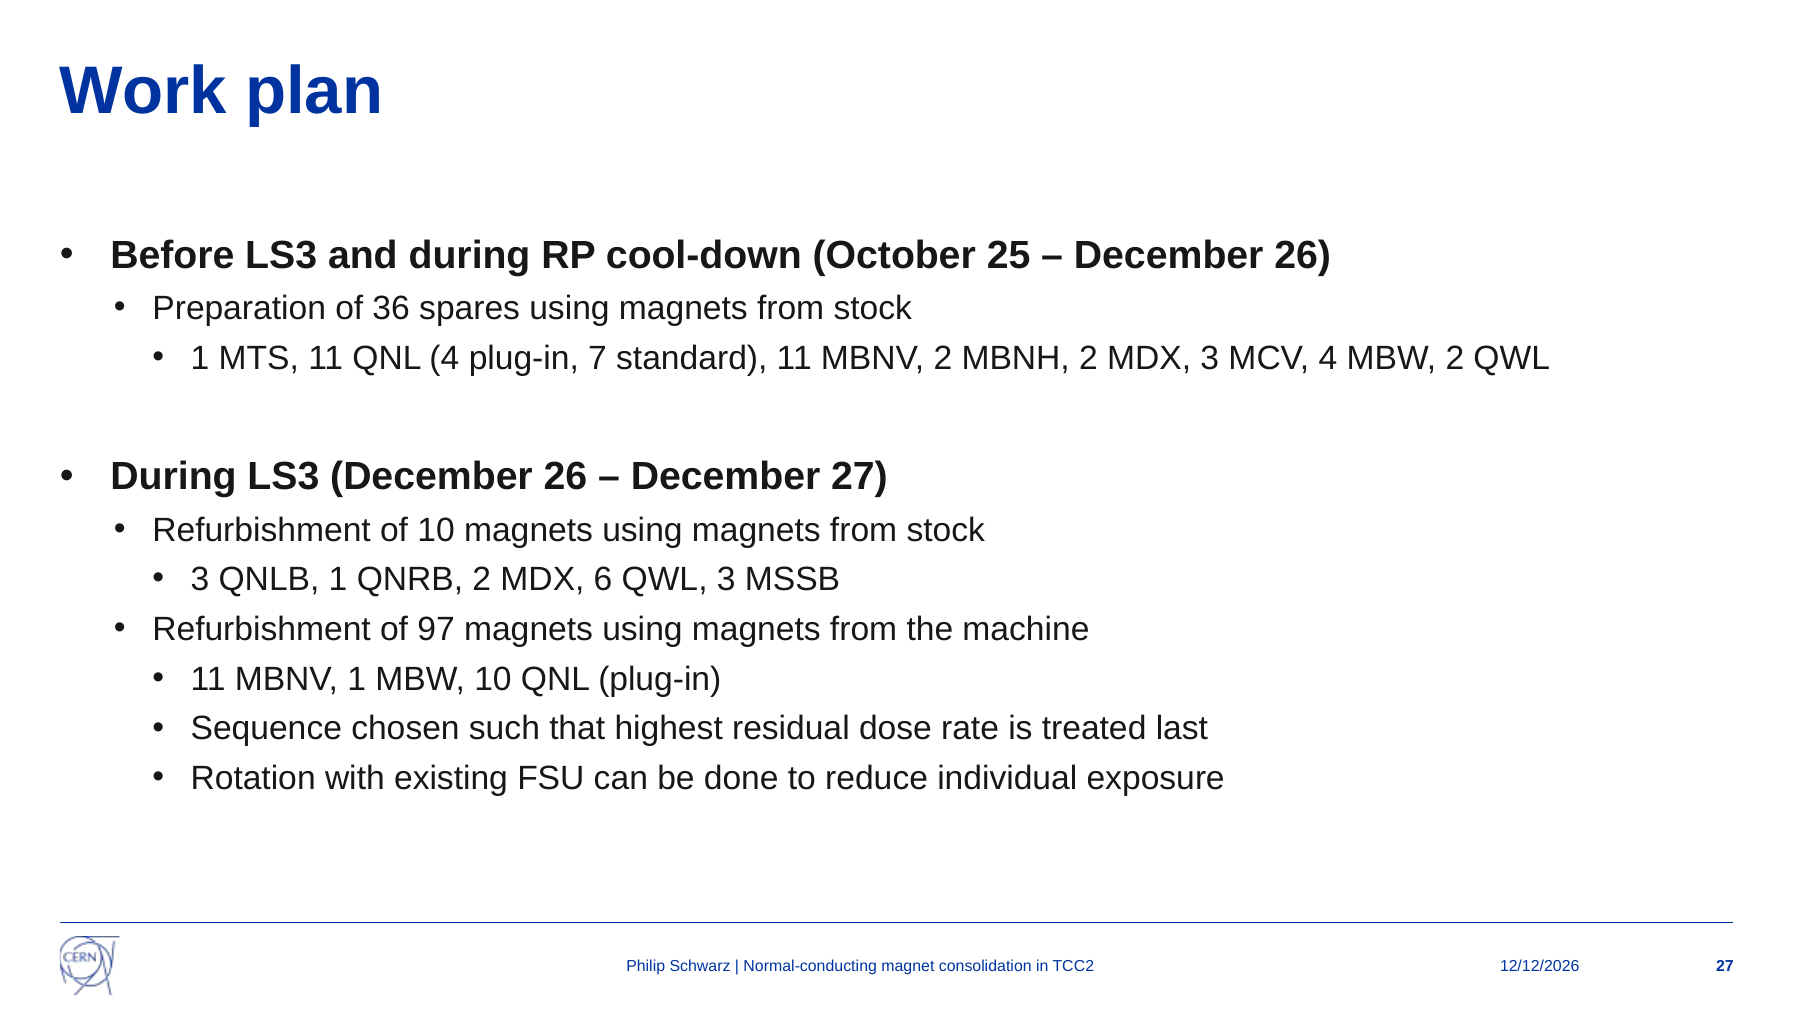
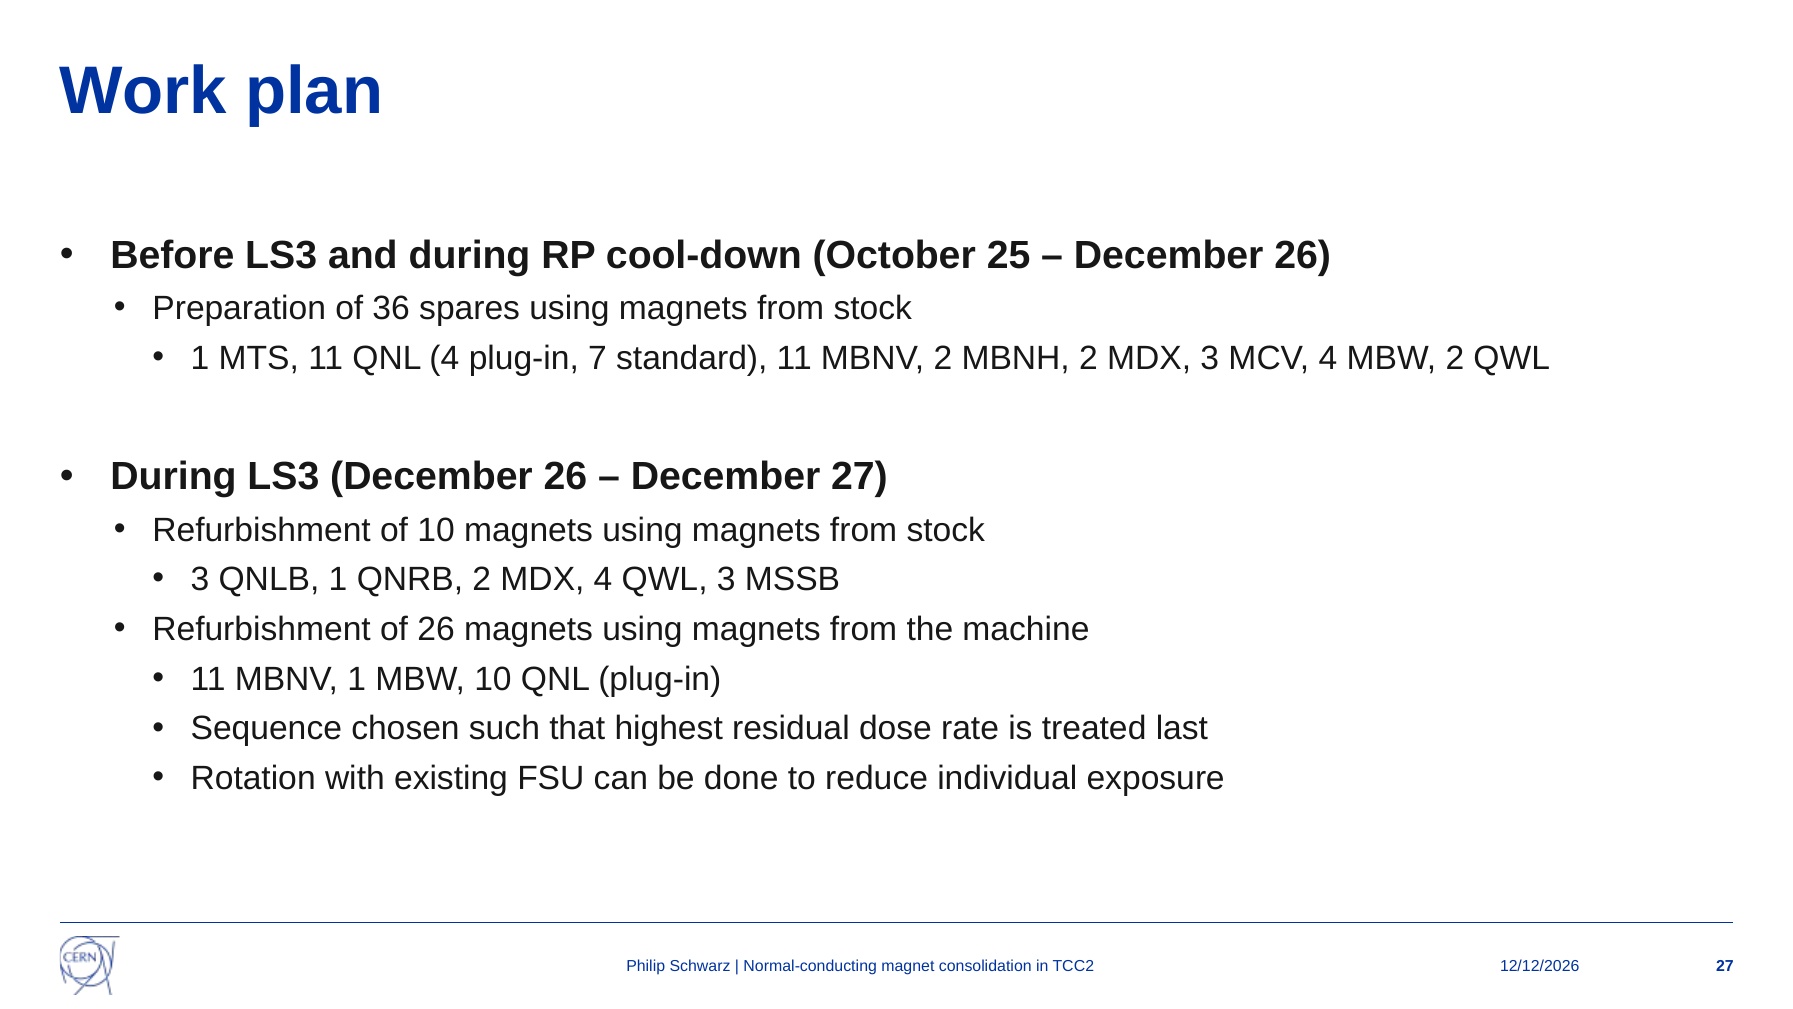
MDX 6: 6 -> 4
of 97: 97 -> 26
